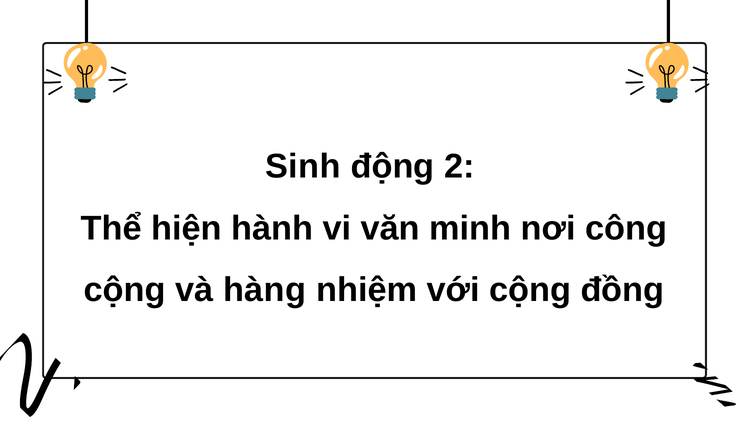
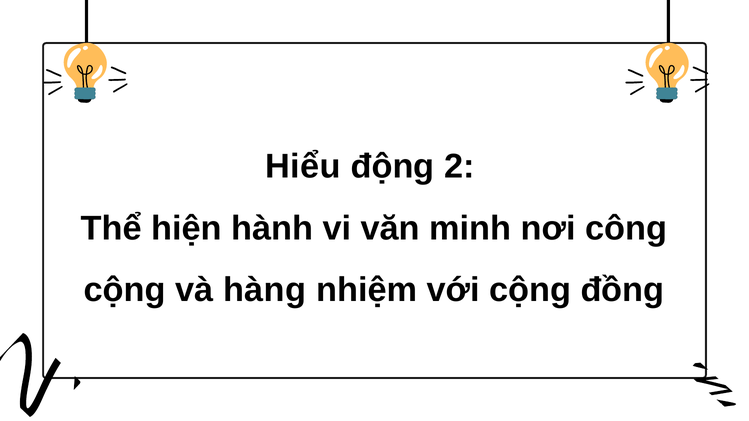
Sinh: Sinh -> Hiểu
